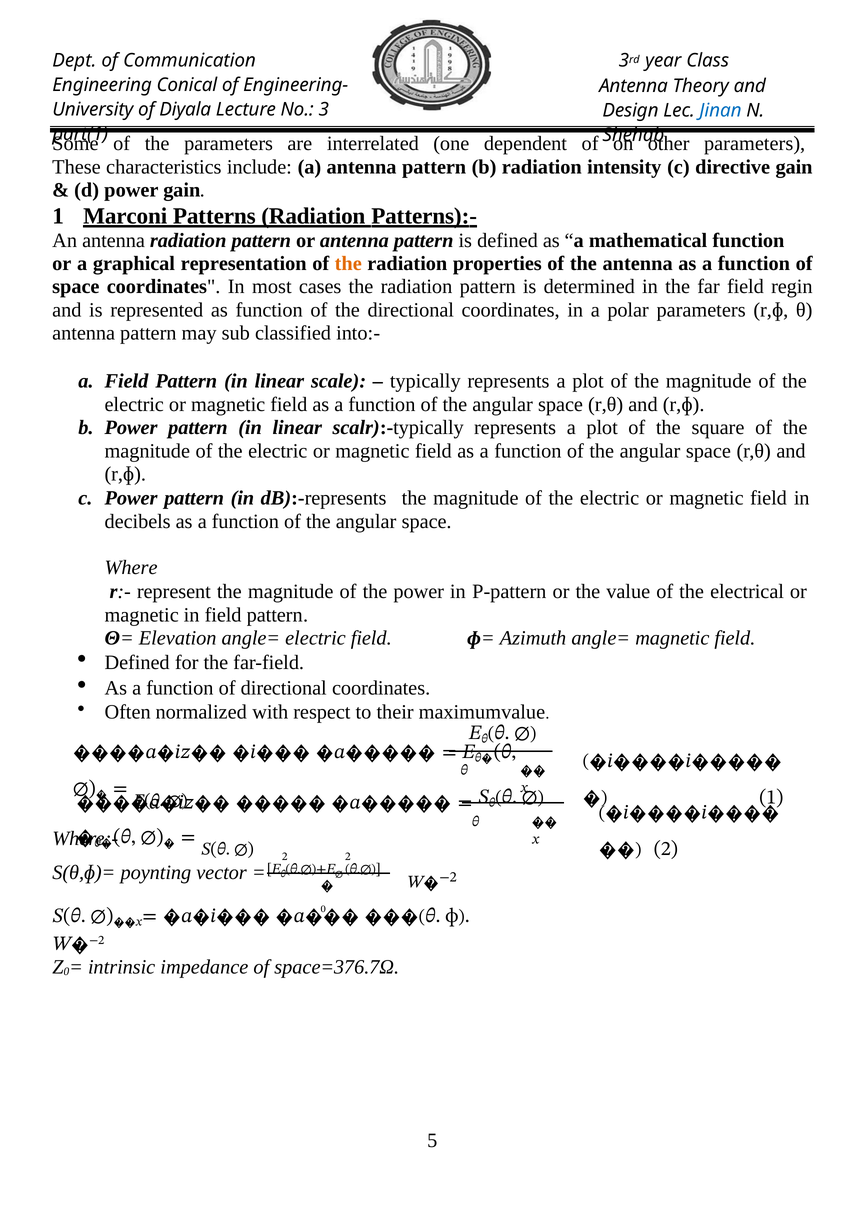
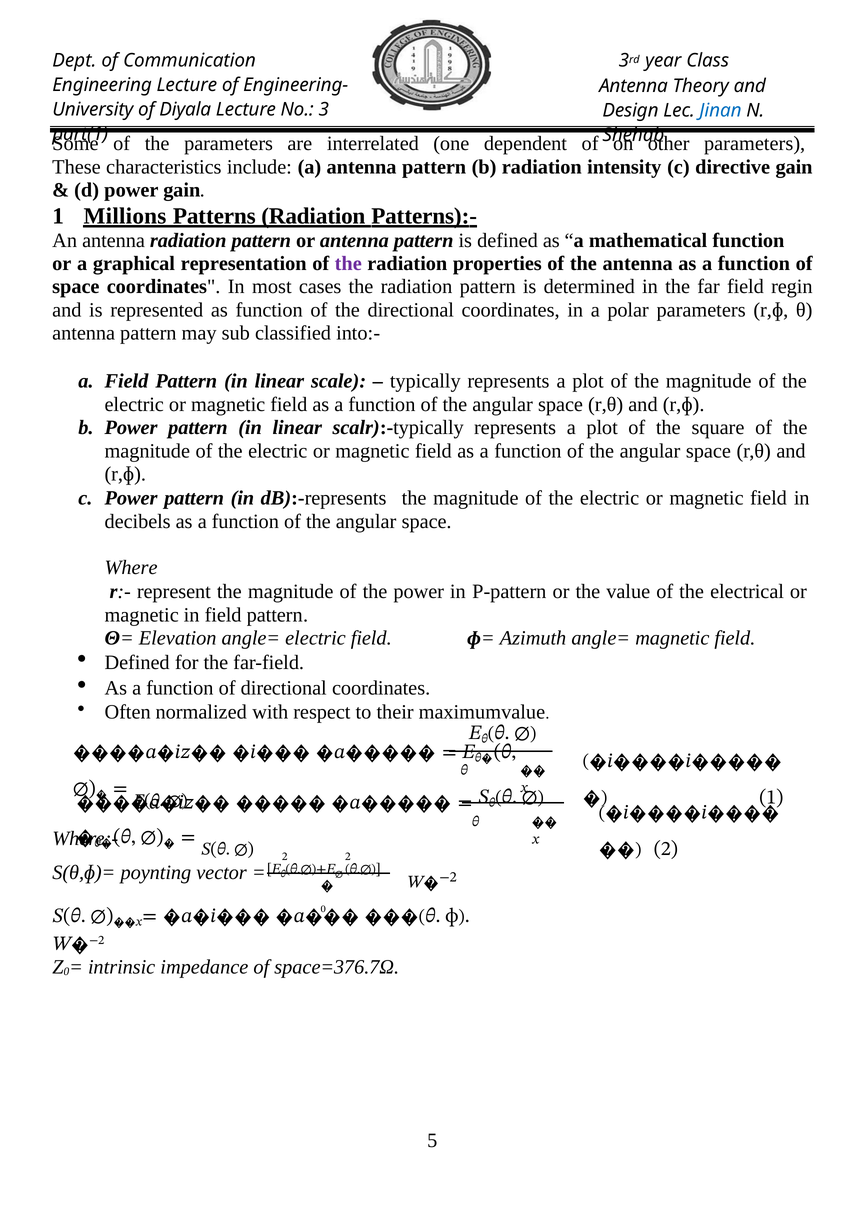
Engineering Conical: Conical -> Lecture
Marconi: Marconi -> Millions
the at (348, 263) colour: orange -> purple
